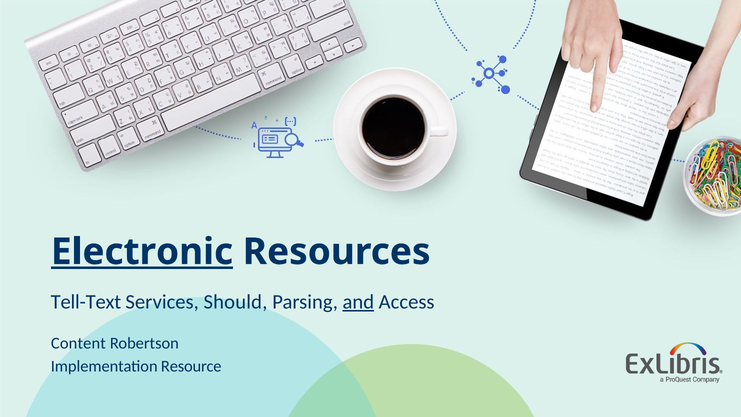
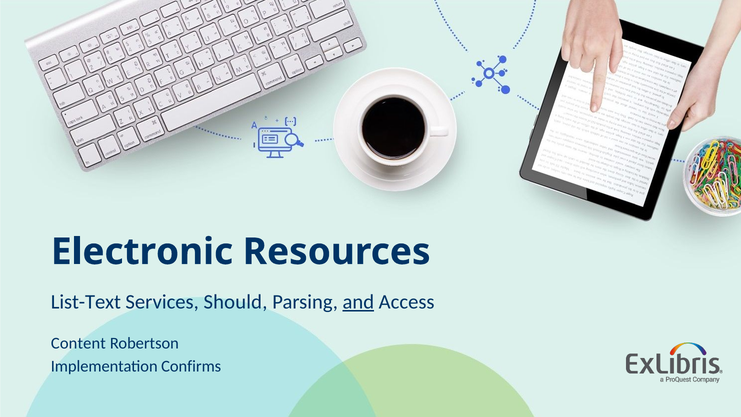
Electronic underline: present -> none
Tell-Text: Tell-Text -> List-Text
Resource: Resource -> Confirms
